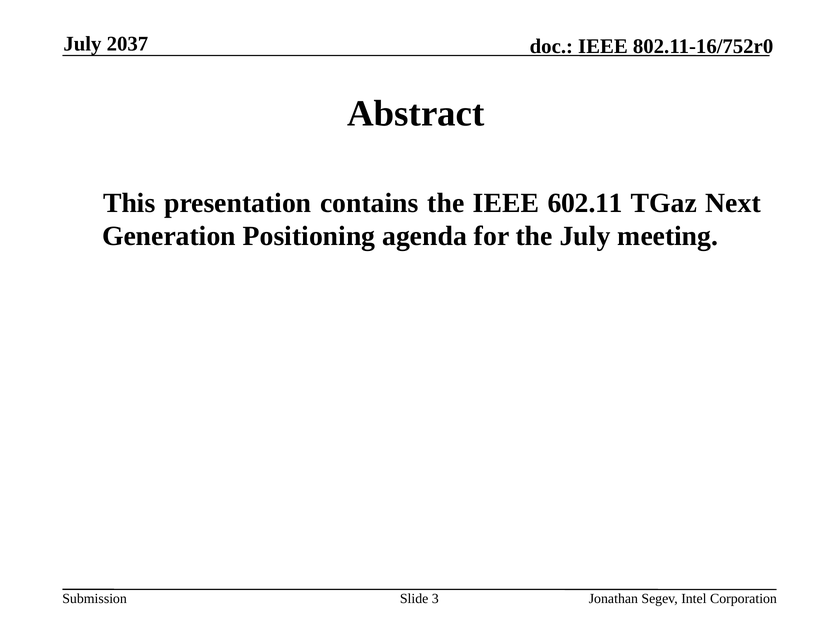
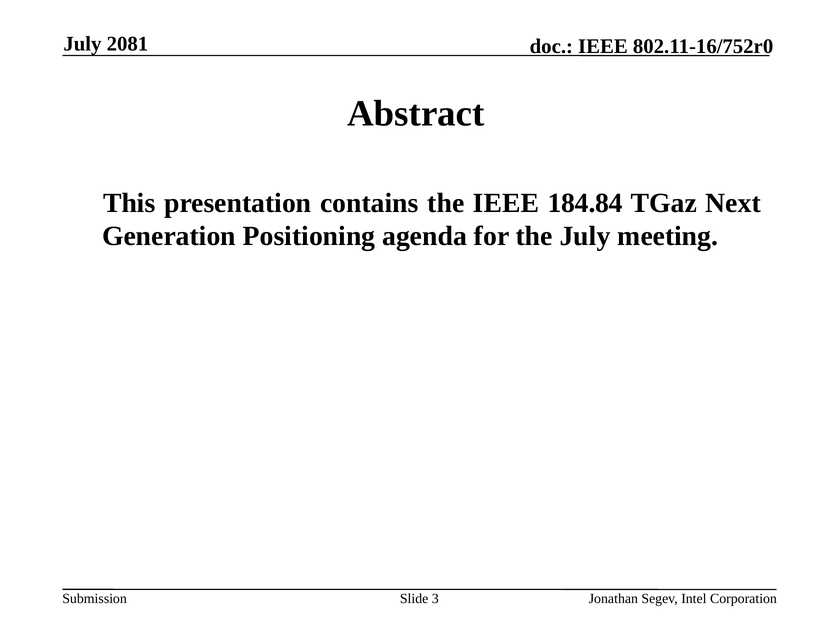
2037: 2037 -> 2081
602.11: 602.11 -> 184.84
